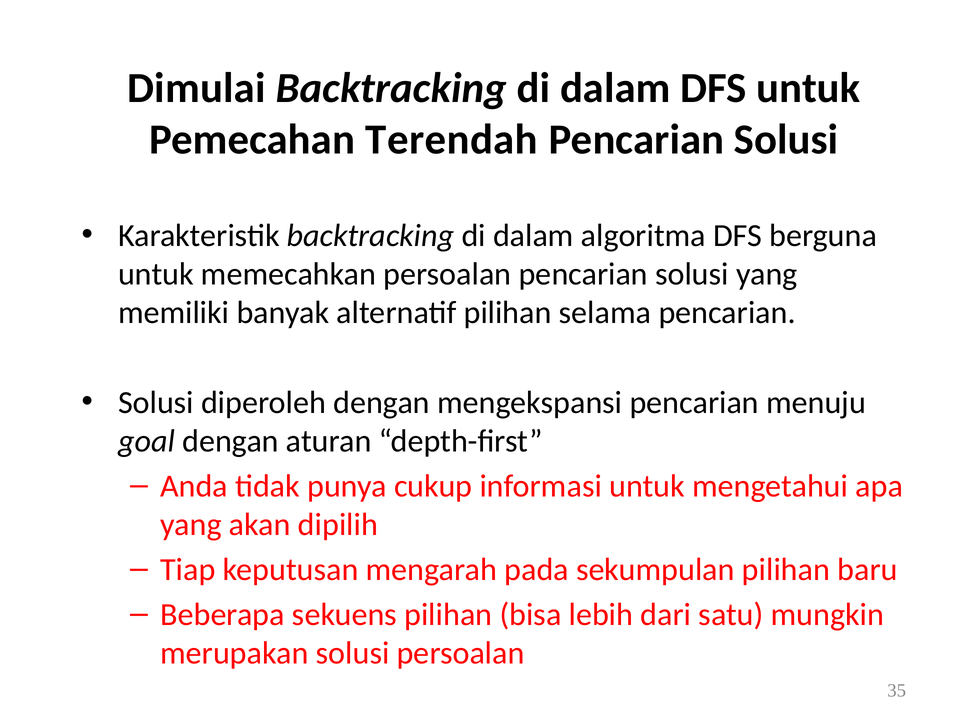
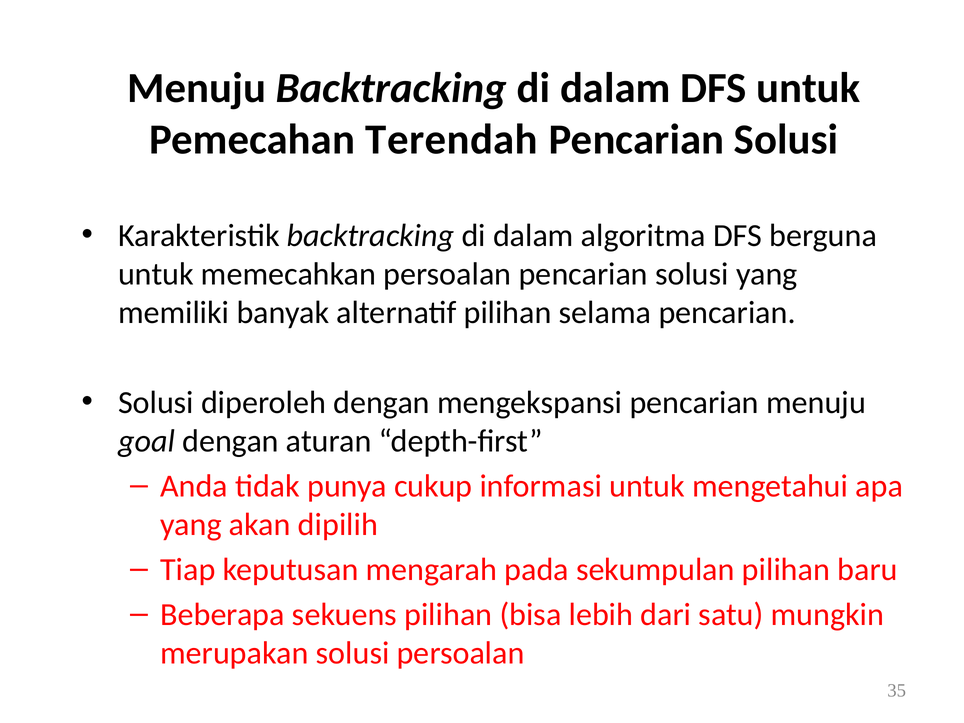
Dimulai at (196, 88): Dimulai -> Menuju
